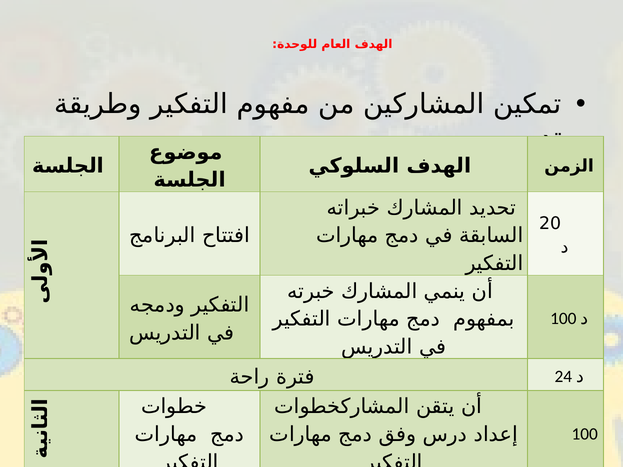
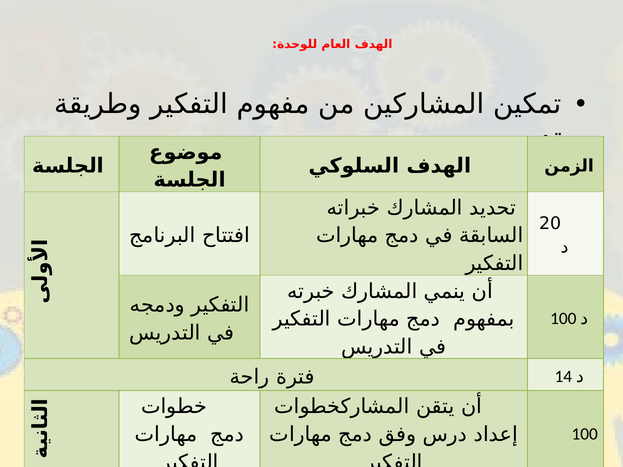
24: 24 -> 14
